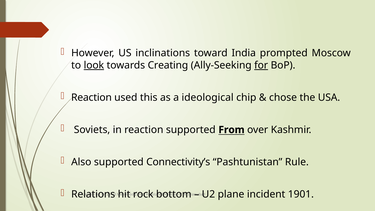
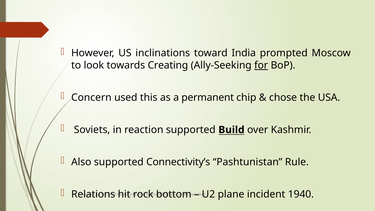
look underline: present -> none
Reaction at (91, 98): Reaction -> Concern
ideological: ideological -> permanent
From: From -> Build
1901: 1901 -> 1940
